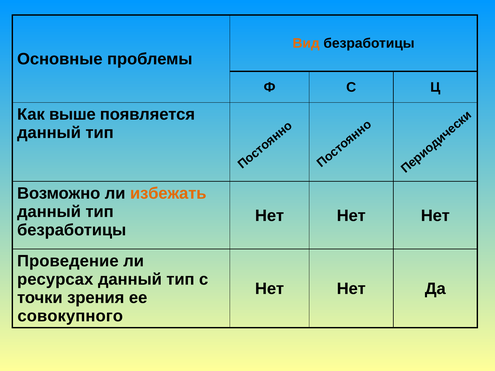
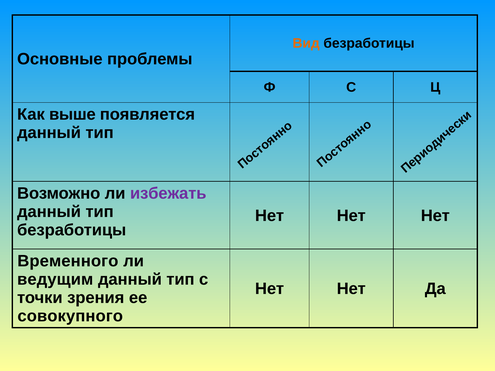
избежать colour: orange -> purple
Проведение: Проведение -> Временного
ресурсах: ресурсах -> ведущим
